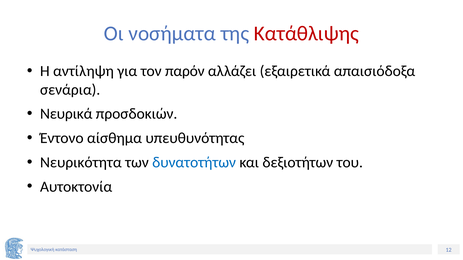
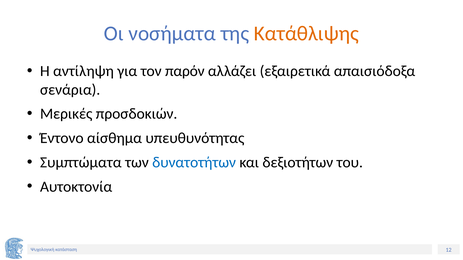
Κατάθλιψης colour: red -> orange
Νευρικά: Νευρικά -> Μερικές
Νευρικότητα: Νευρικότητα -> Συμπτώματα
